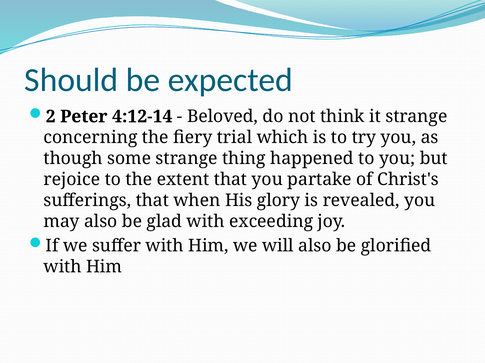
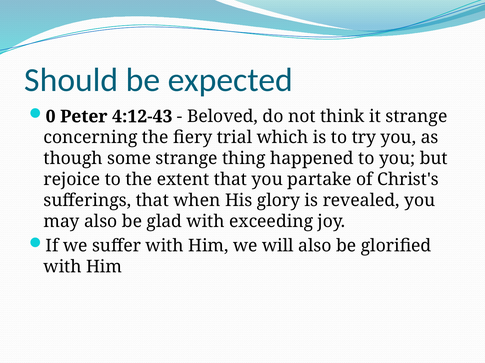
2: 2 -> 0
4:12-14: 4:12-14 -> 4:12-43
